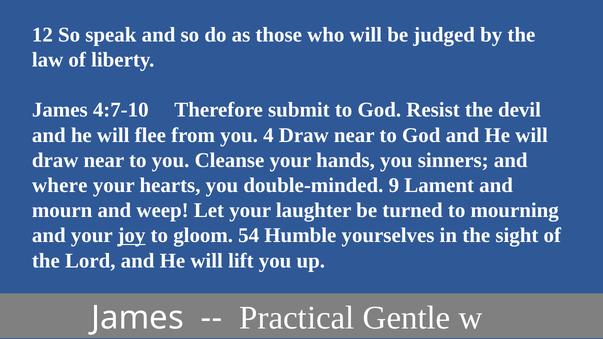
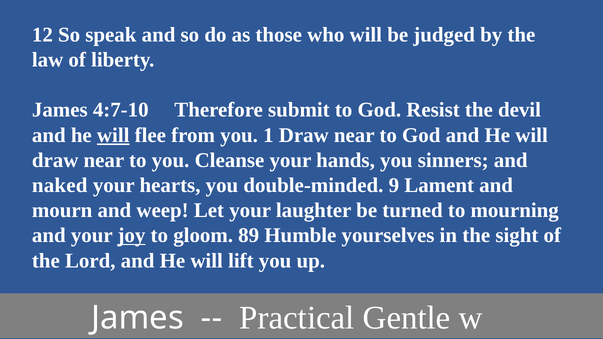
will at (113, 135) underline: none -> present
4: 4 -> 1
where: where -> naked
54: 54 -> 89
